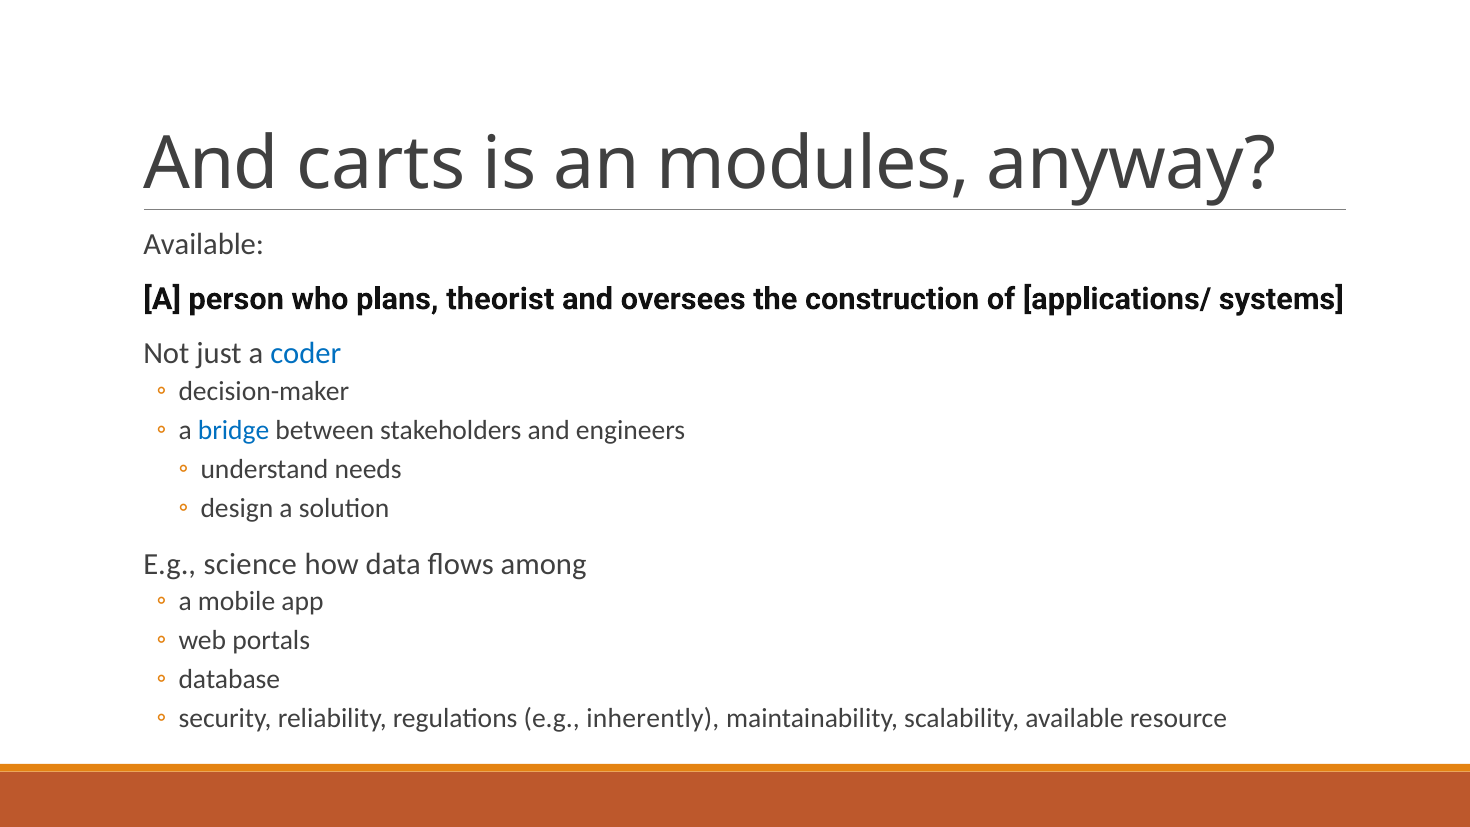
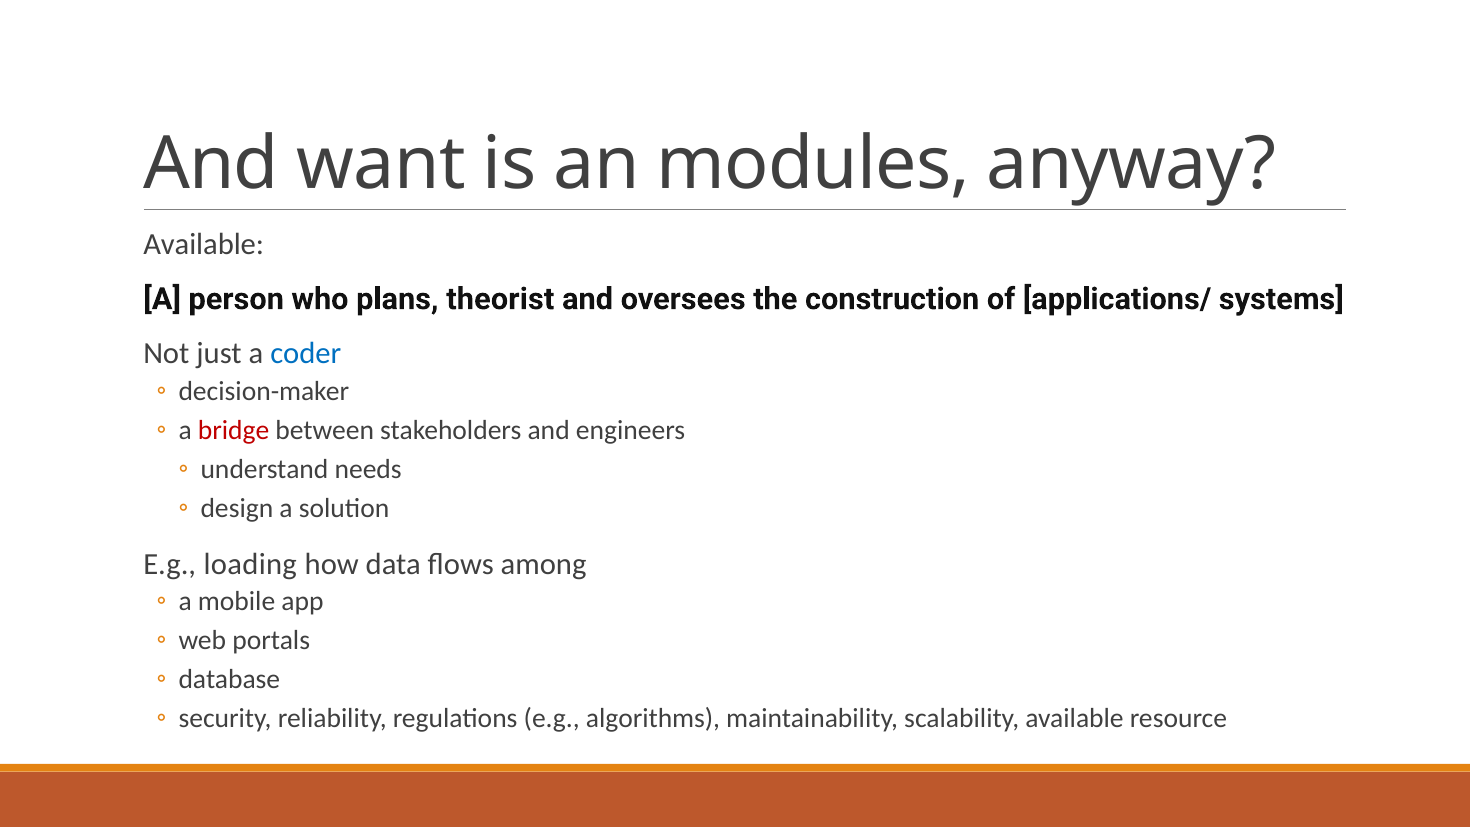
carts: carts -> want
bridge colour: blue -> red
science: science -> loading
inherently: inherently -> algorithms
